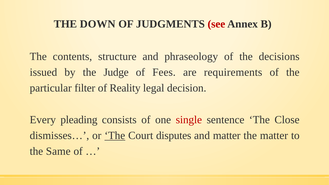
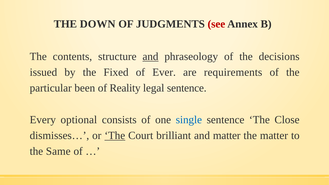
and at (150, 57) underline: none -> present
Judge: Judge -> Fixed
Fees: Fees -> Ever
filter: filter -> been
legal decision: decision -> sentence
pleading: pleading -> optional
single colour: red -> blue
disputes: disputes -> brilliant
